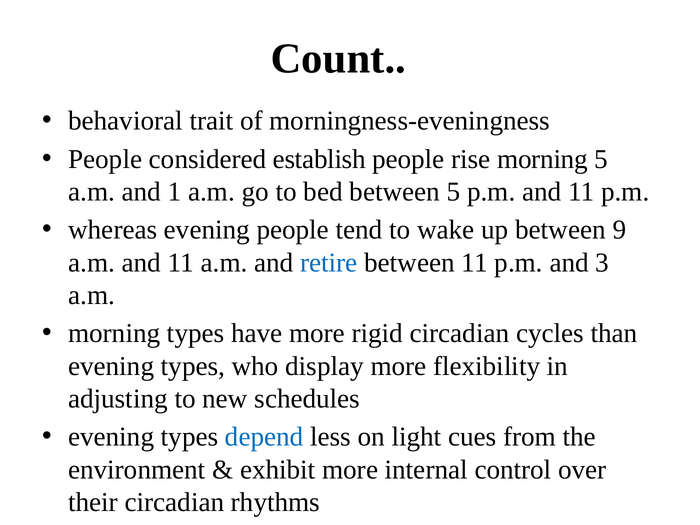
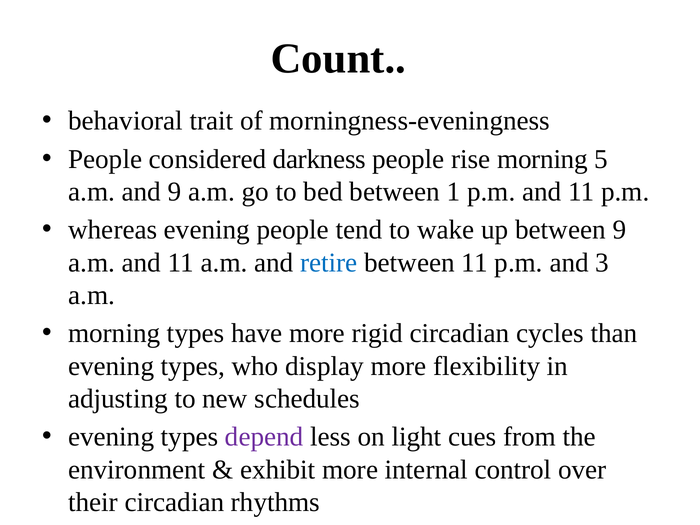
establish: establish -> darkness
and 1: 1 -> 9
between 5: 5 -> 1
depend colour: blue -> purple
